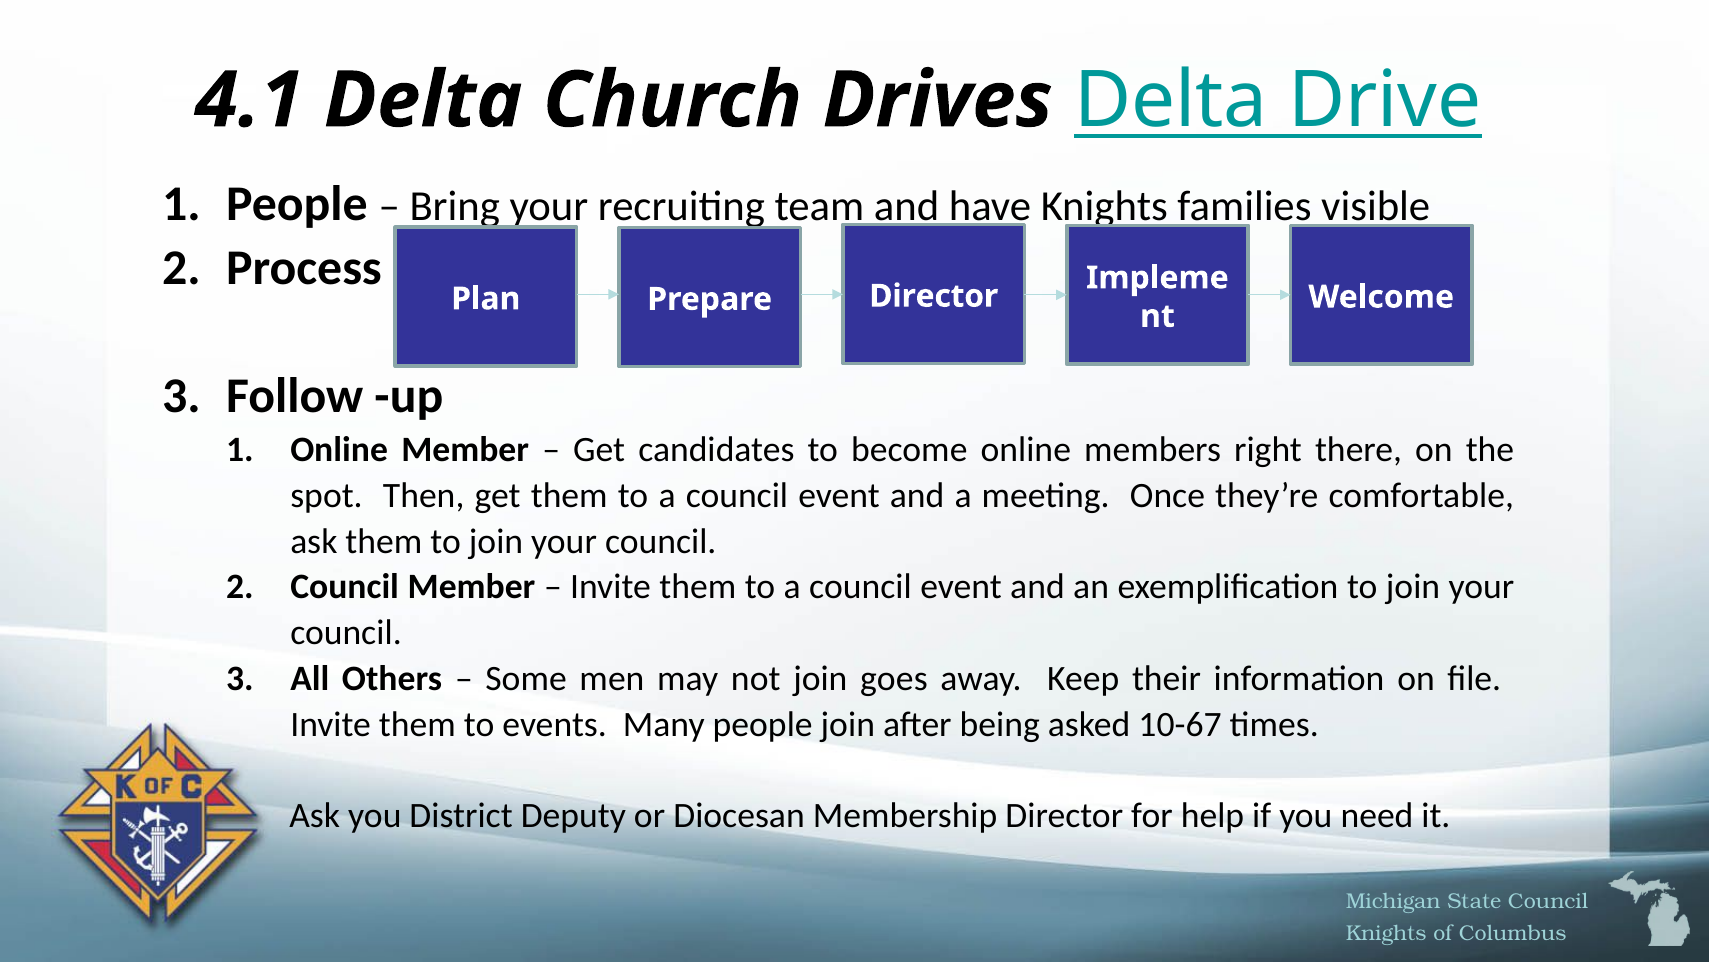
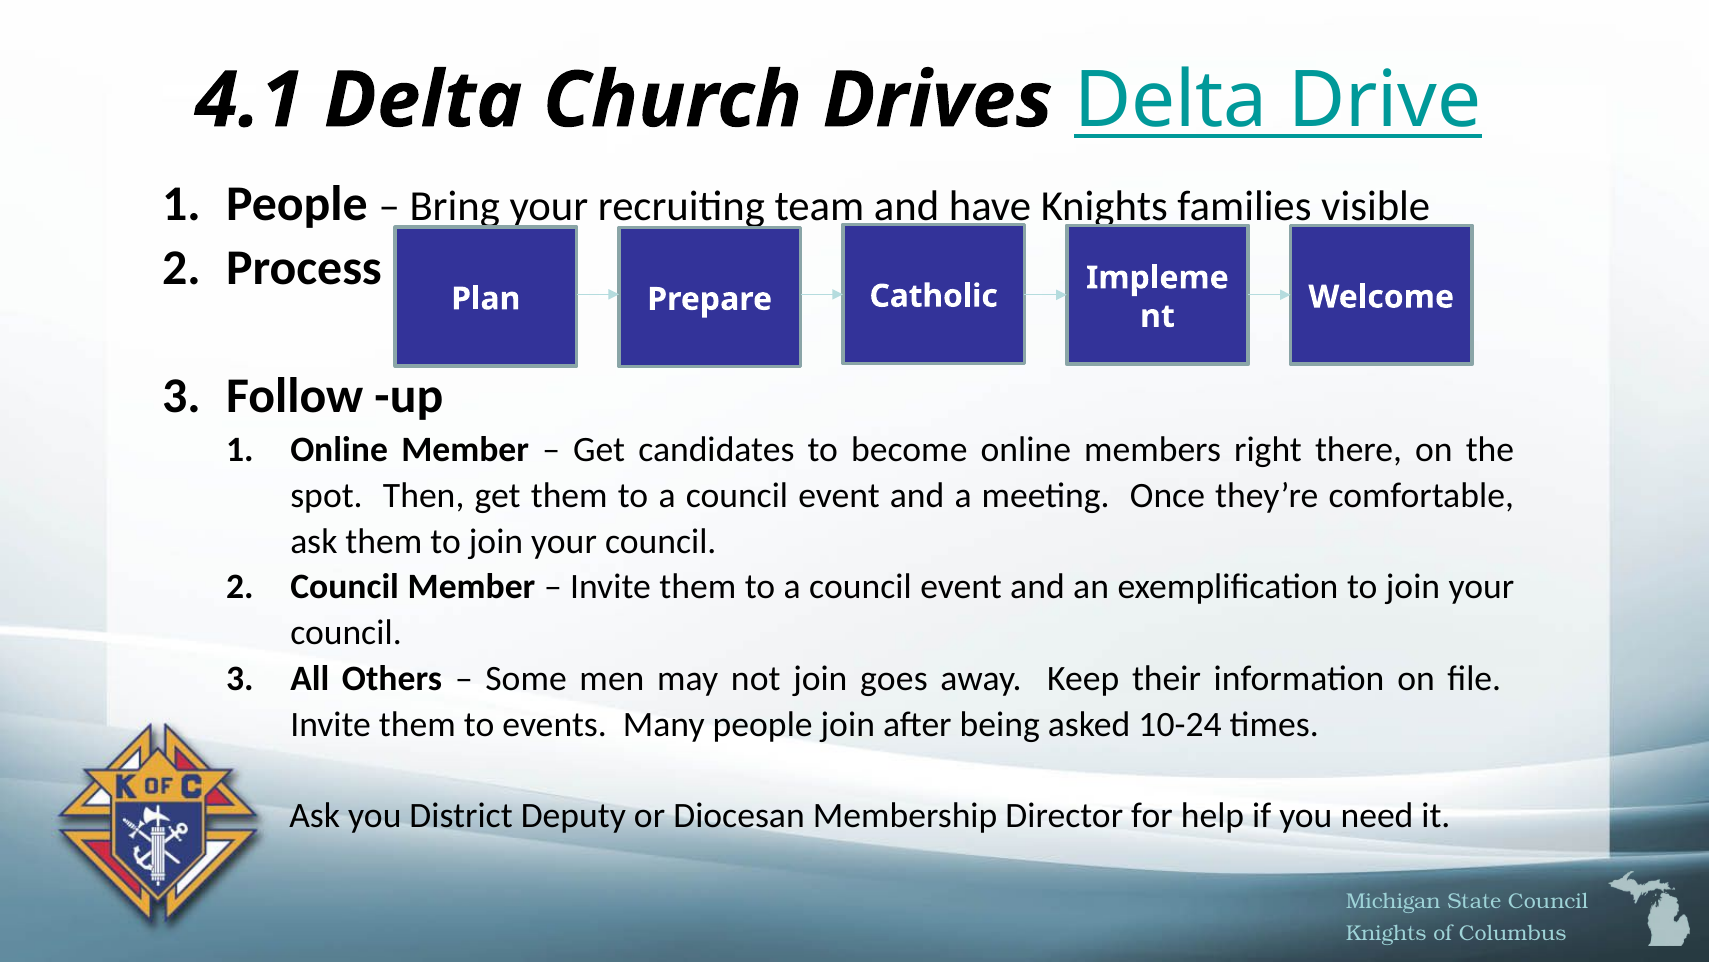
Prepare Director: Director -> Catholic
10-67: 10-67 -> 10-24
